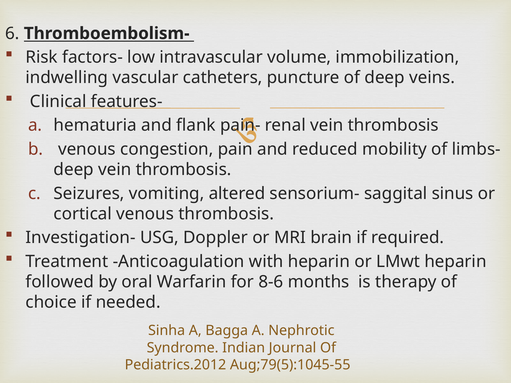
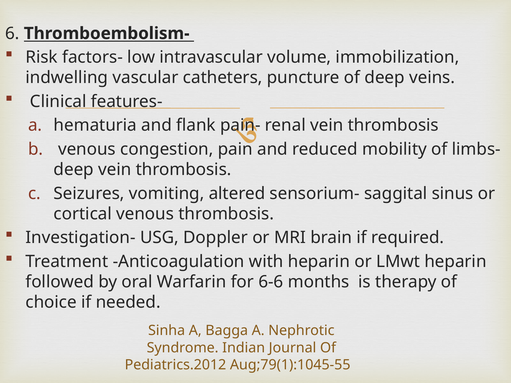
8-6: 8-6 -> 6-6
Aug;79(5):1045-55: Aug;79(5):1045-55 -> Aug;79(1):1045-55
